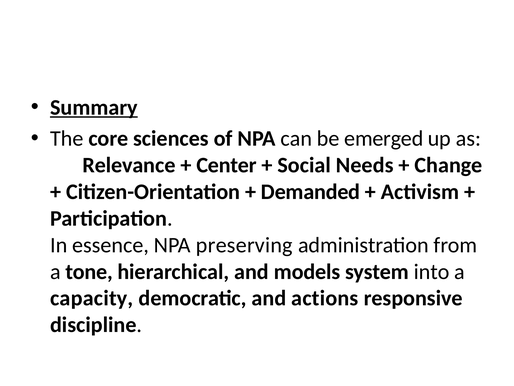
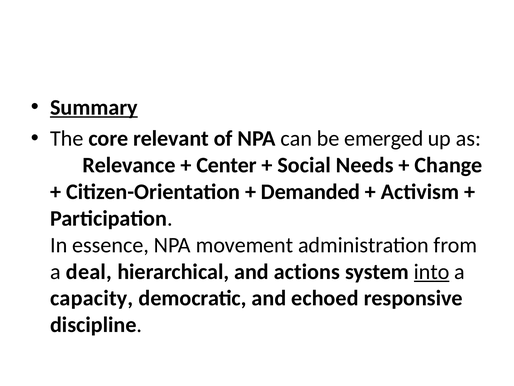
sciences: sciences -> relevant
preserving: preserving -> movement
tone: tone -> deal
models: models -> actions
into underline: none -> present
actions: actions -> echoed
